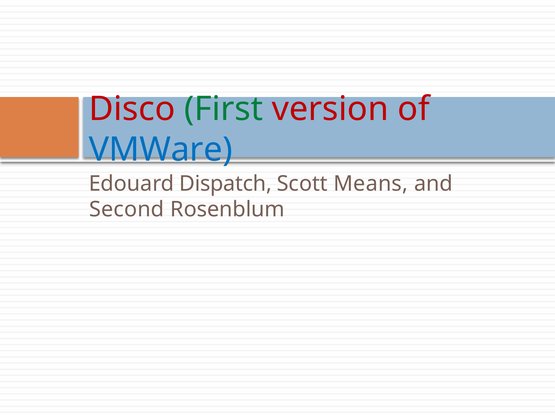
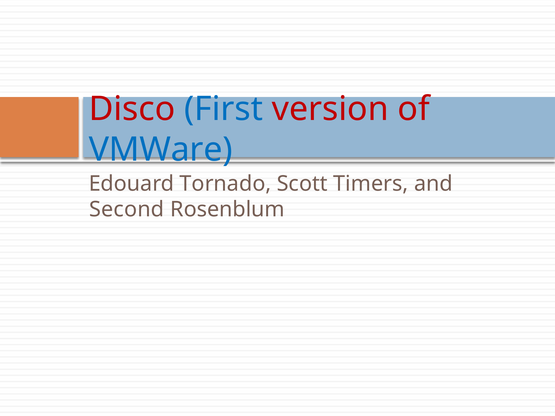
First colour: green -> blue
Dispatch: Dispatch -> Tornado
Means: Means -> Timers
